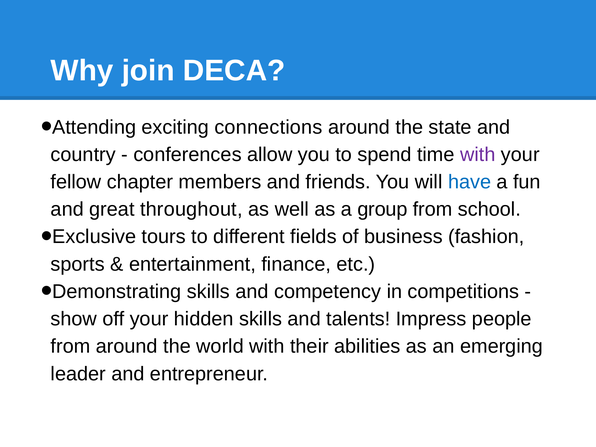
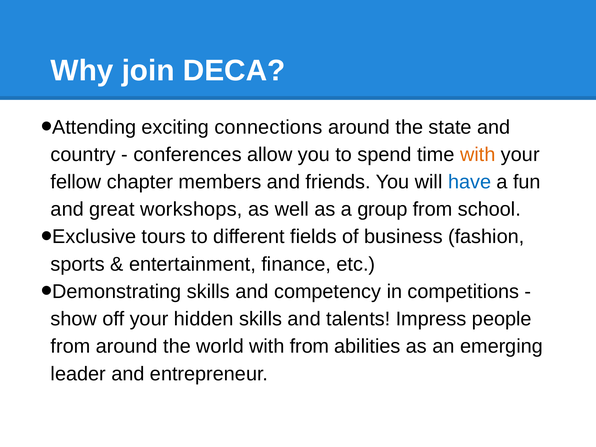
with at (478, 155) colour: purple -> orange
throughout: throughout -> workshops
with their: their -> from
